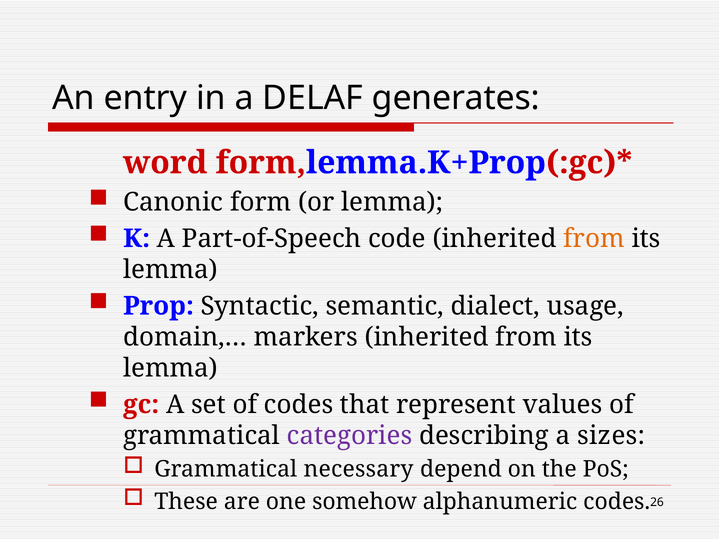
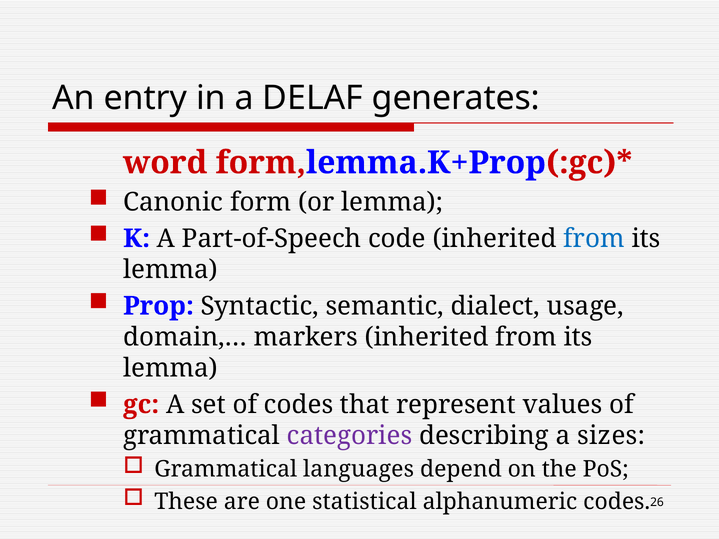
from at (594, 239) colour: orange -> blue
necessary: necessary -> languages
somehow: somehow -> statistical
